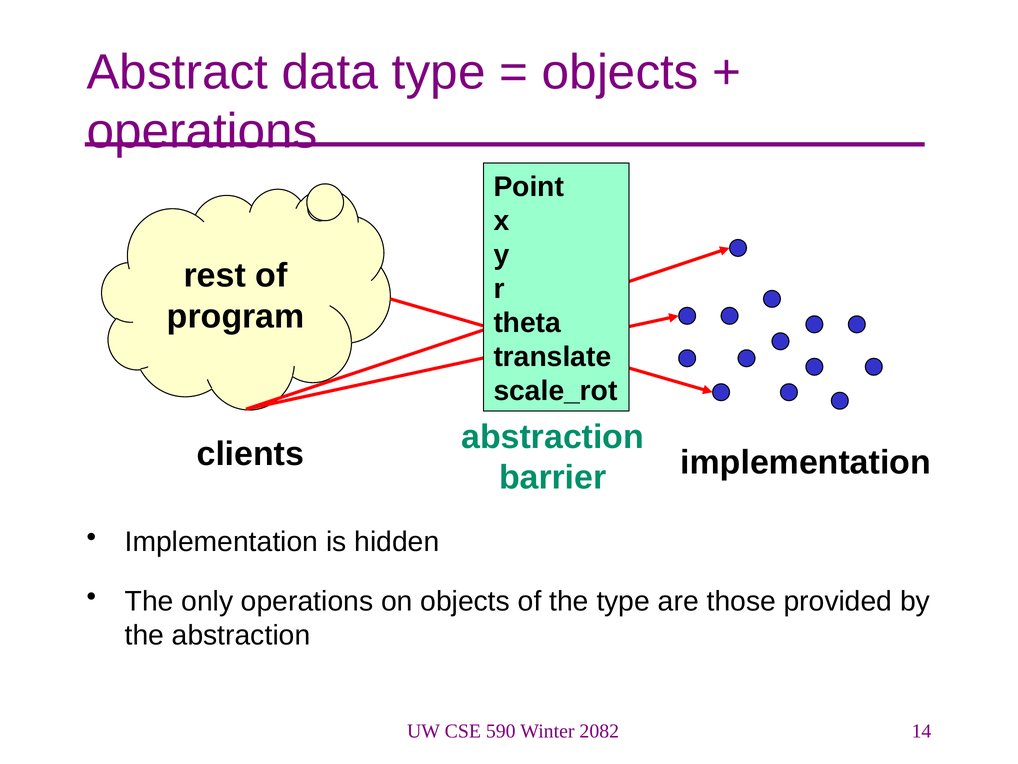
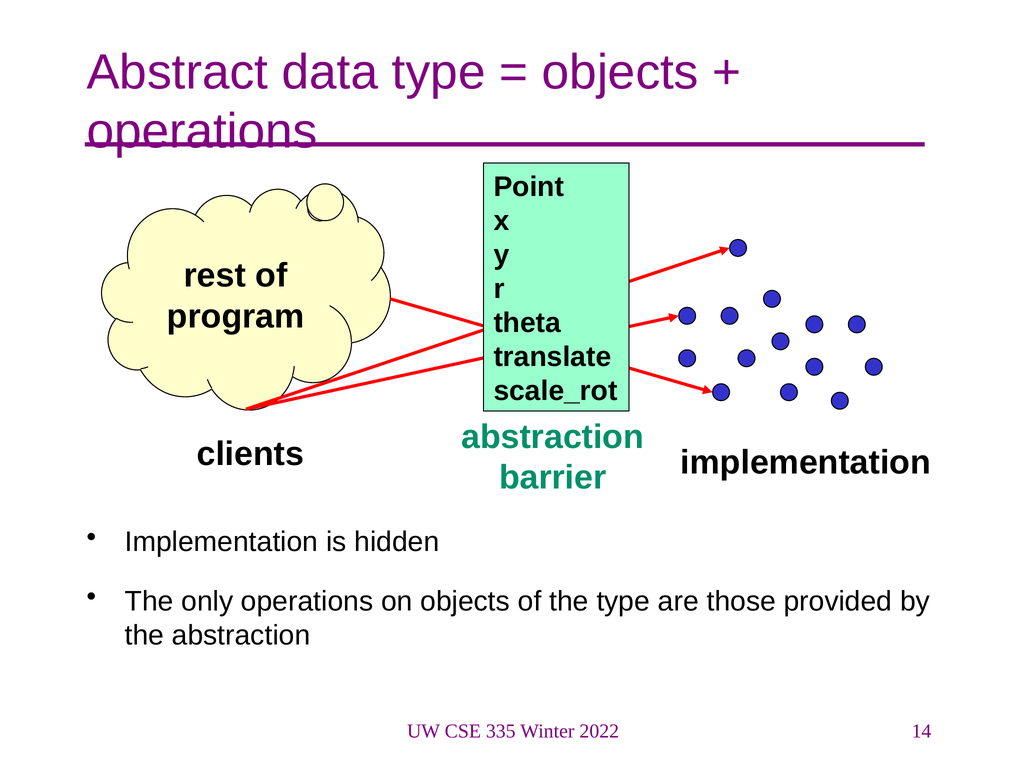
590: 590 -> 335
2082: 2082 -> 2022
